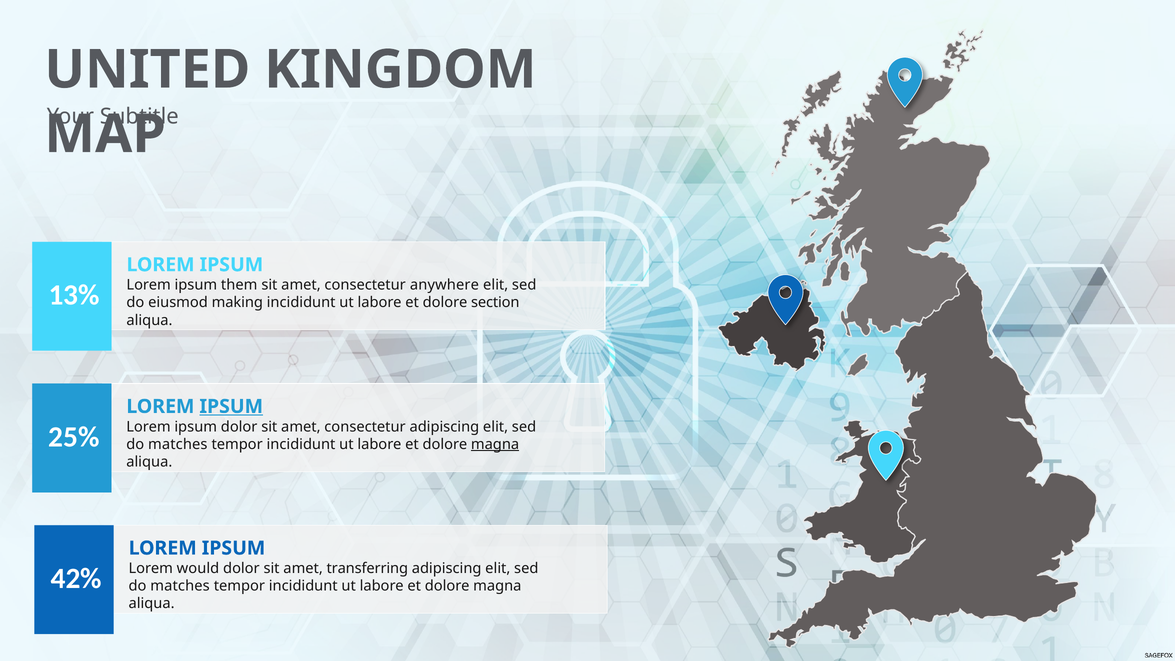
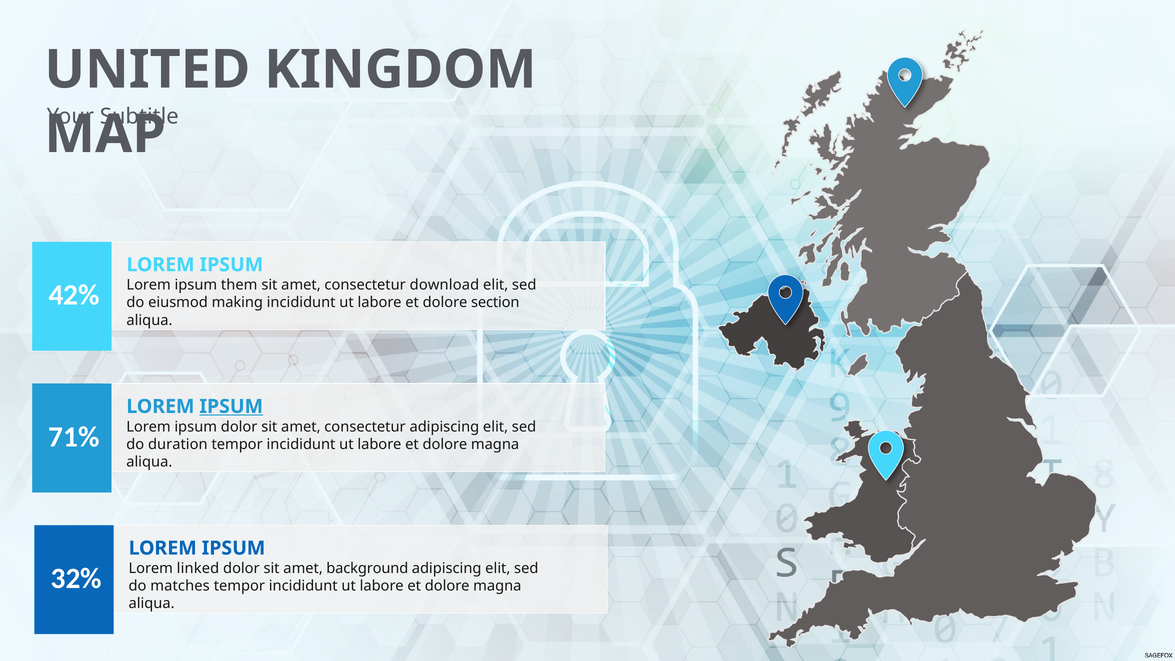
anywhere: anywhere -> download
13%: 13% -> 42%
25%: 25% -> 71%
matches at (178, 444): matches -> duration
magna at (495, 444) underline: present -> none
would: would -> linked
transferring: transferring -> background
42%: 42% -> 32%
